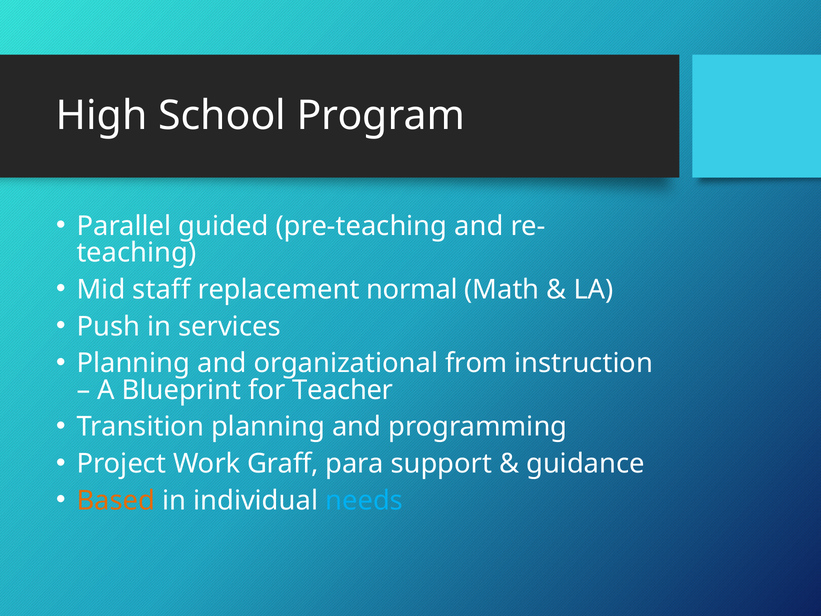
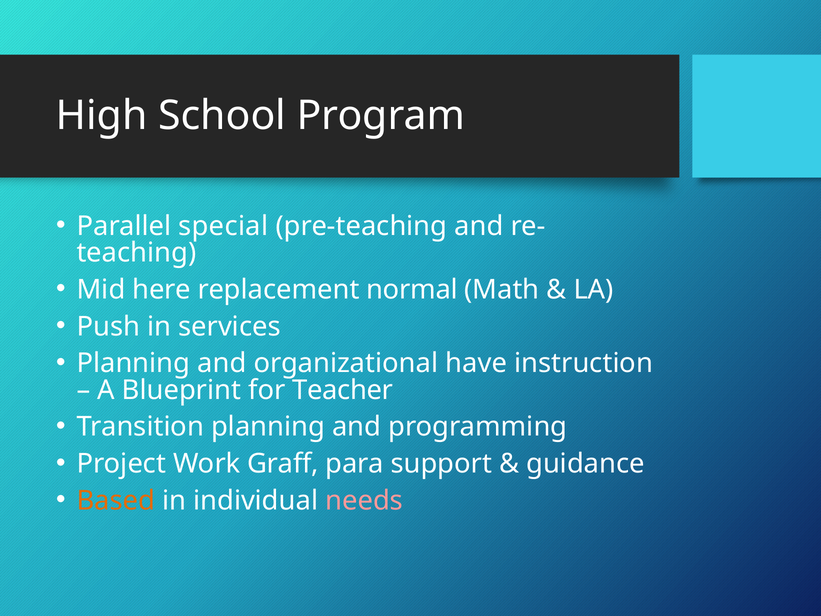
guided: guided -> special
staff: staff -> here
from: from -> have
needs colour: light blue -> pink
